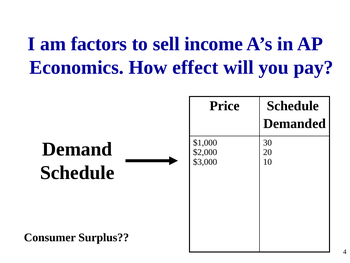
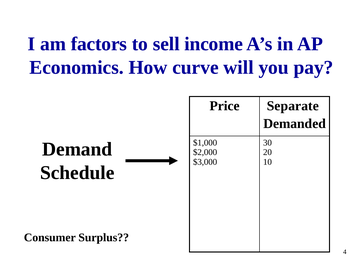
effect: effect -> curve
Price Schedule: Schedule -> Separate
